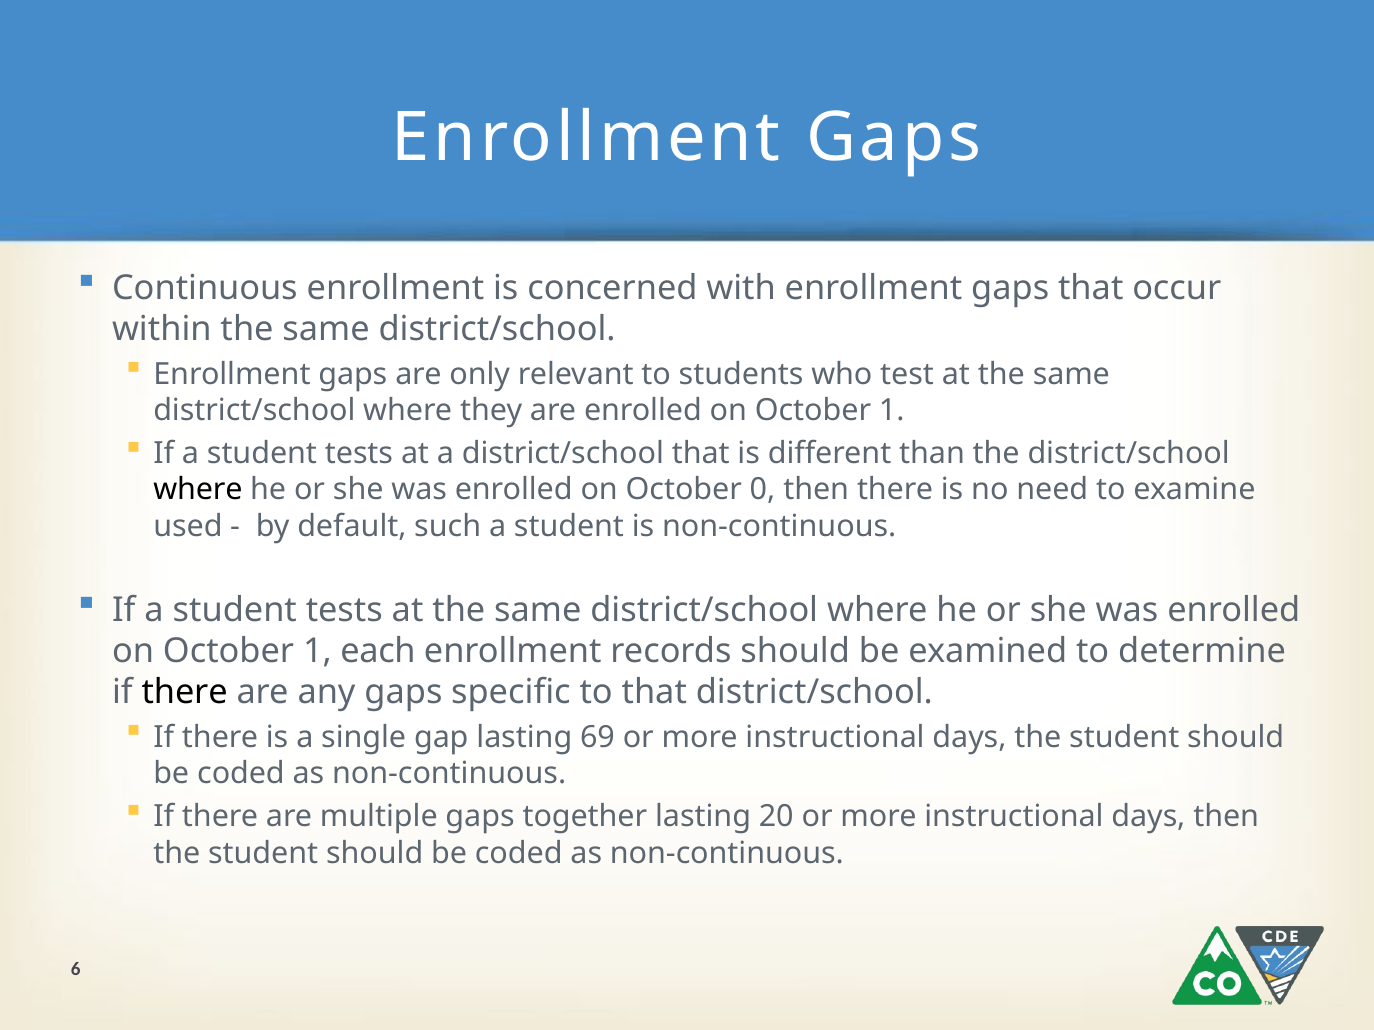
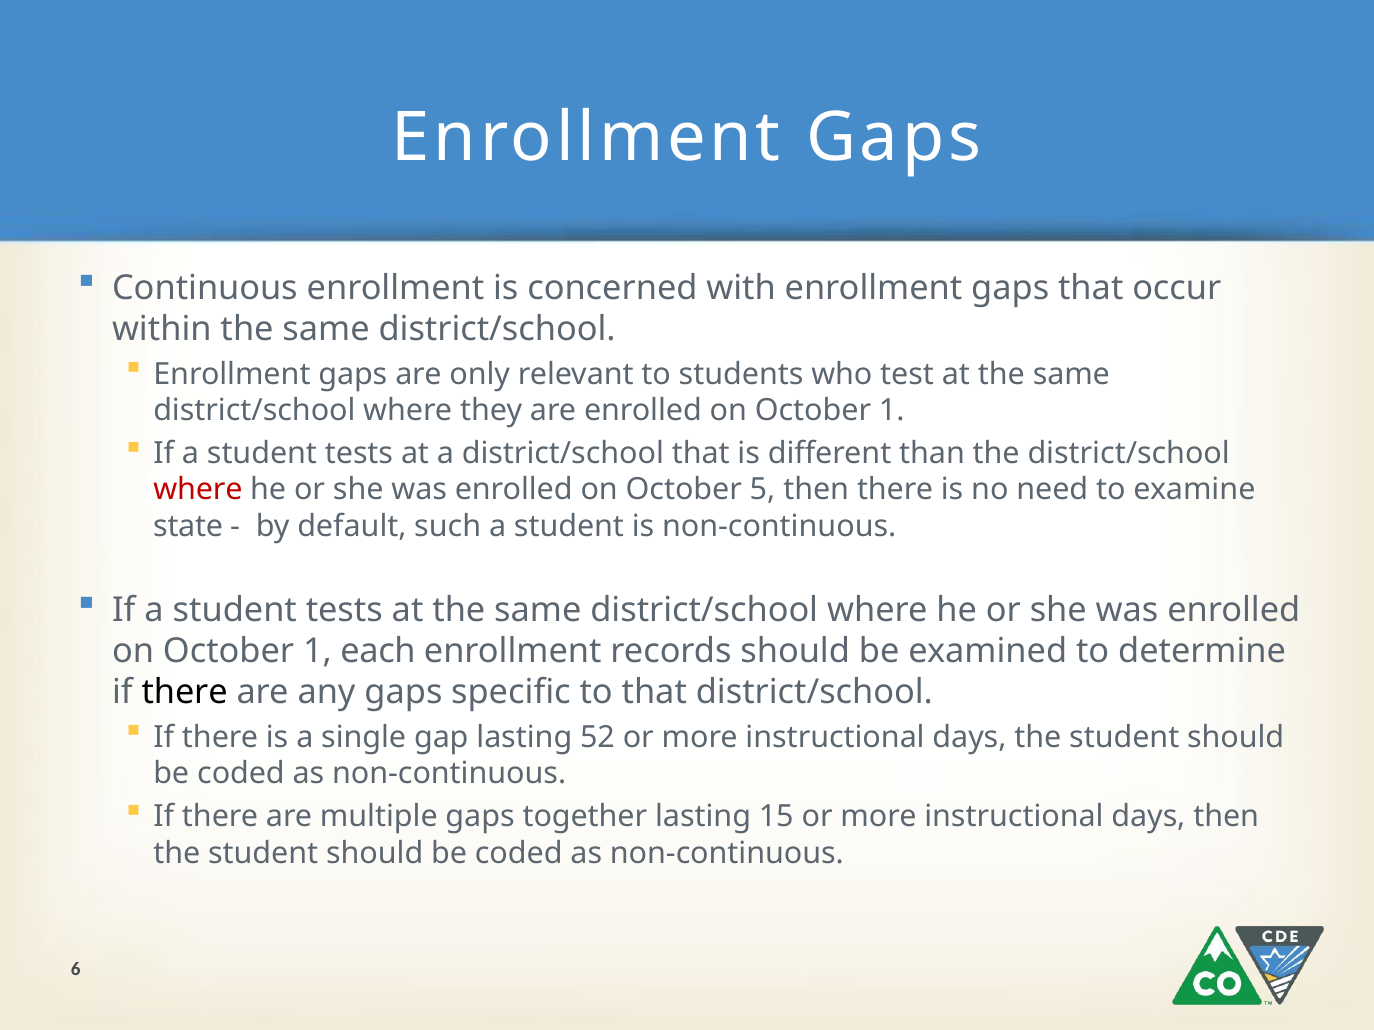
where at (198, 490) colour: black -> red
0: 0 -> 5
used: used -> state
69: 69 -> 52
20: 20 -> 15
